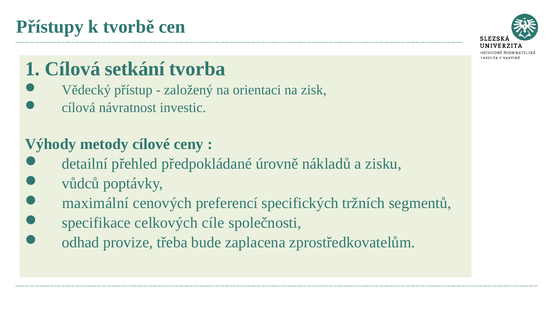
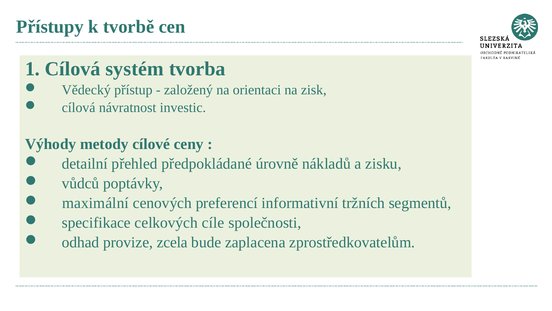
setkání: setkání -> systém
specifických: specifických -> informativní
třeba: třeba -> zcela
